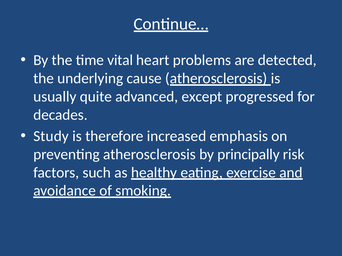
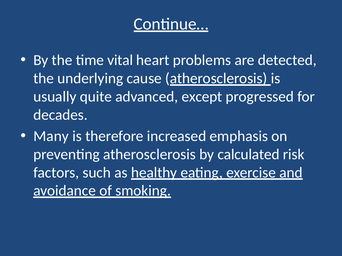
Study: Study -> Many
principally: principally -> calculated
